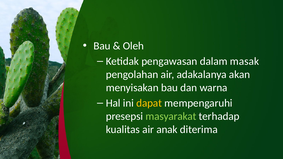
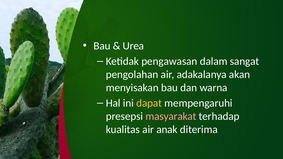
Oleh: Oleh -> Urea
masak: masak -> sangat
masyarakat colour: light green -> pink
